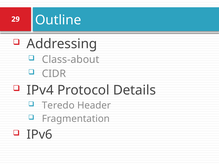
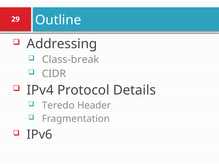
Class-about: Class-about -> Class-break
